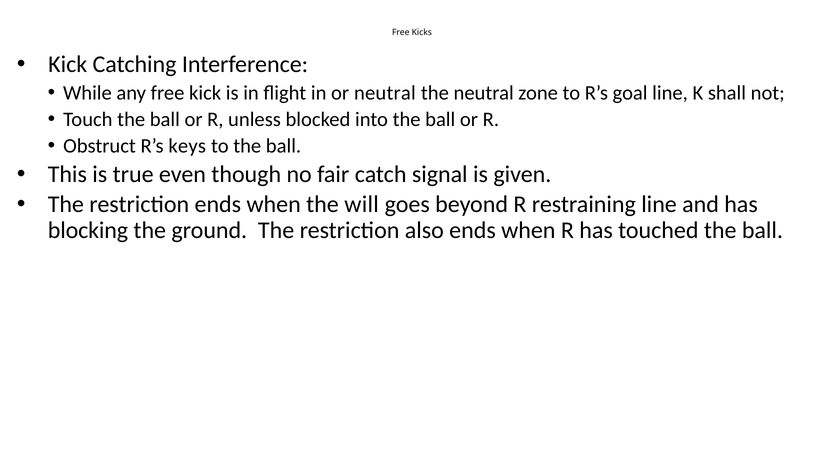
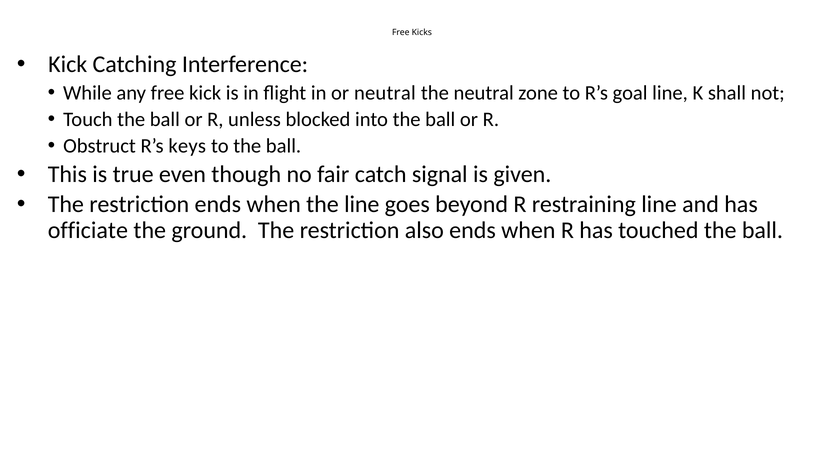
the will: will -> line
blocking: blocking -> officiate
